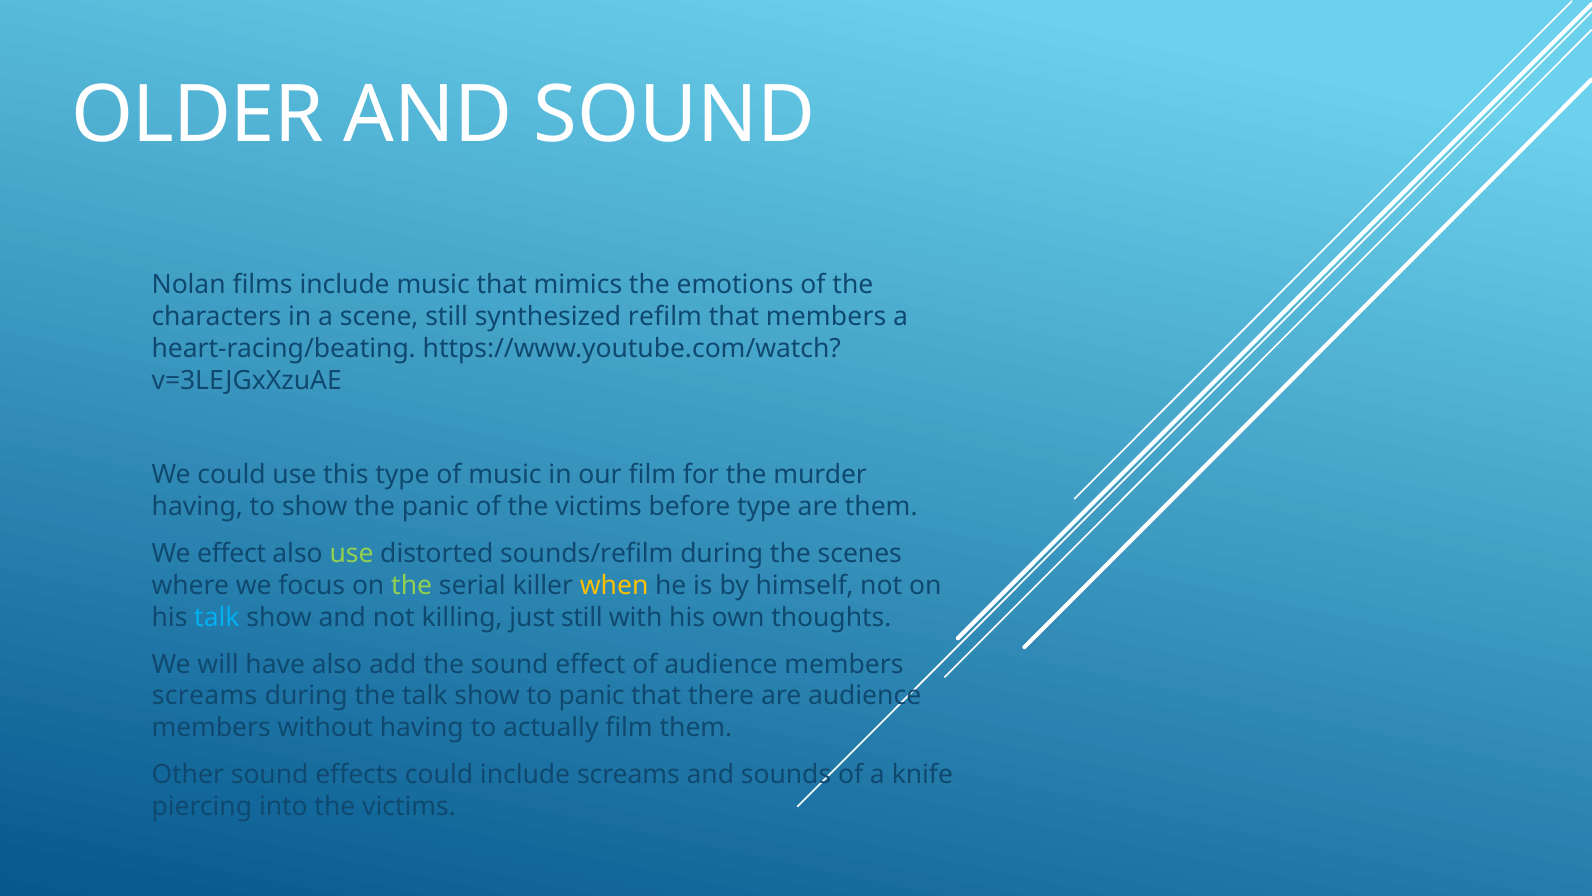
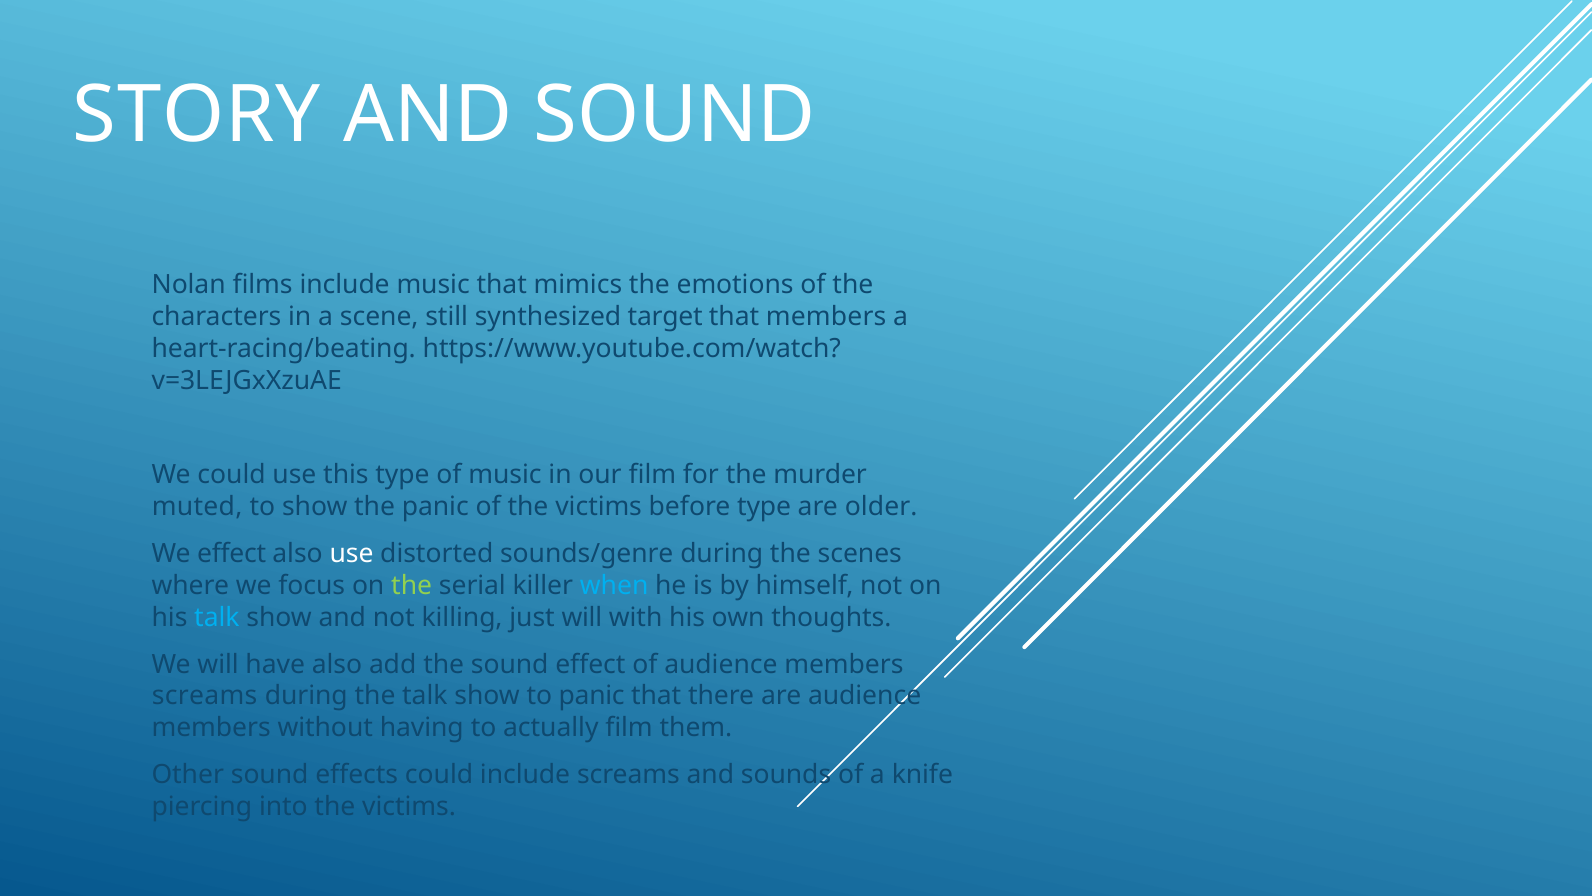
OLDER: OLDER -> STORY
refilm: refilm -> target
having at (197, 506): having -> muted
are them: them -> older
use at (352, 553) colour: light green -> white
sounds/refilm: sounds/refilm -> sounds/genre
when colour: yellow -> light blue
just still: still -> will
